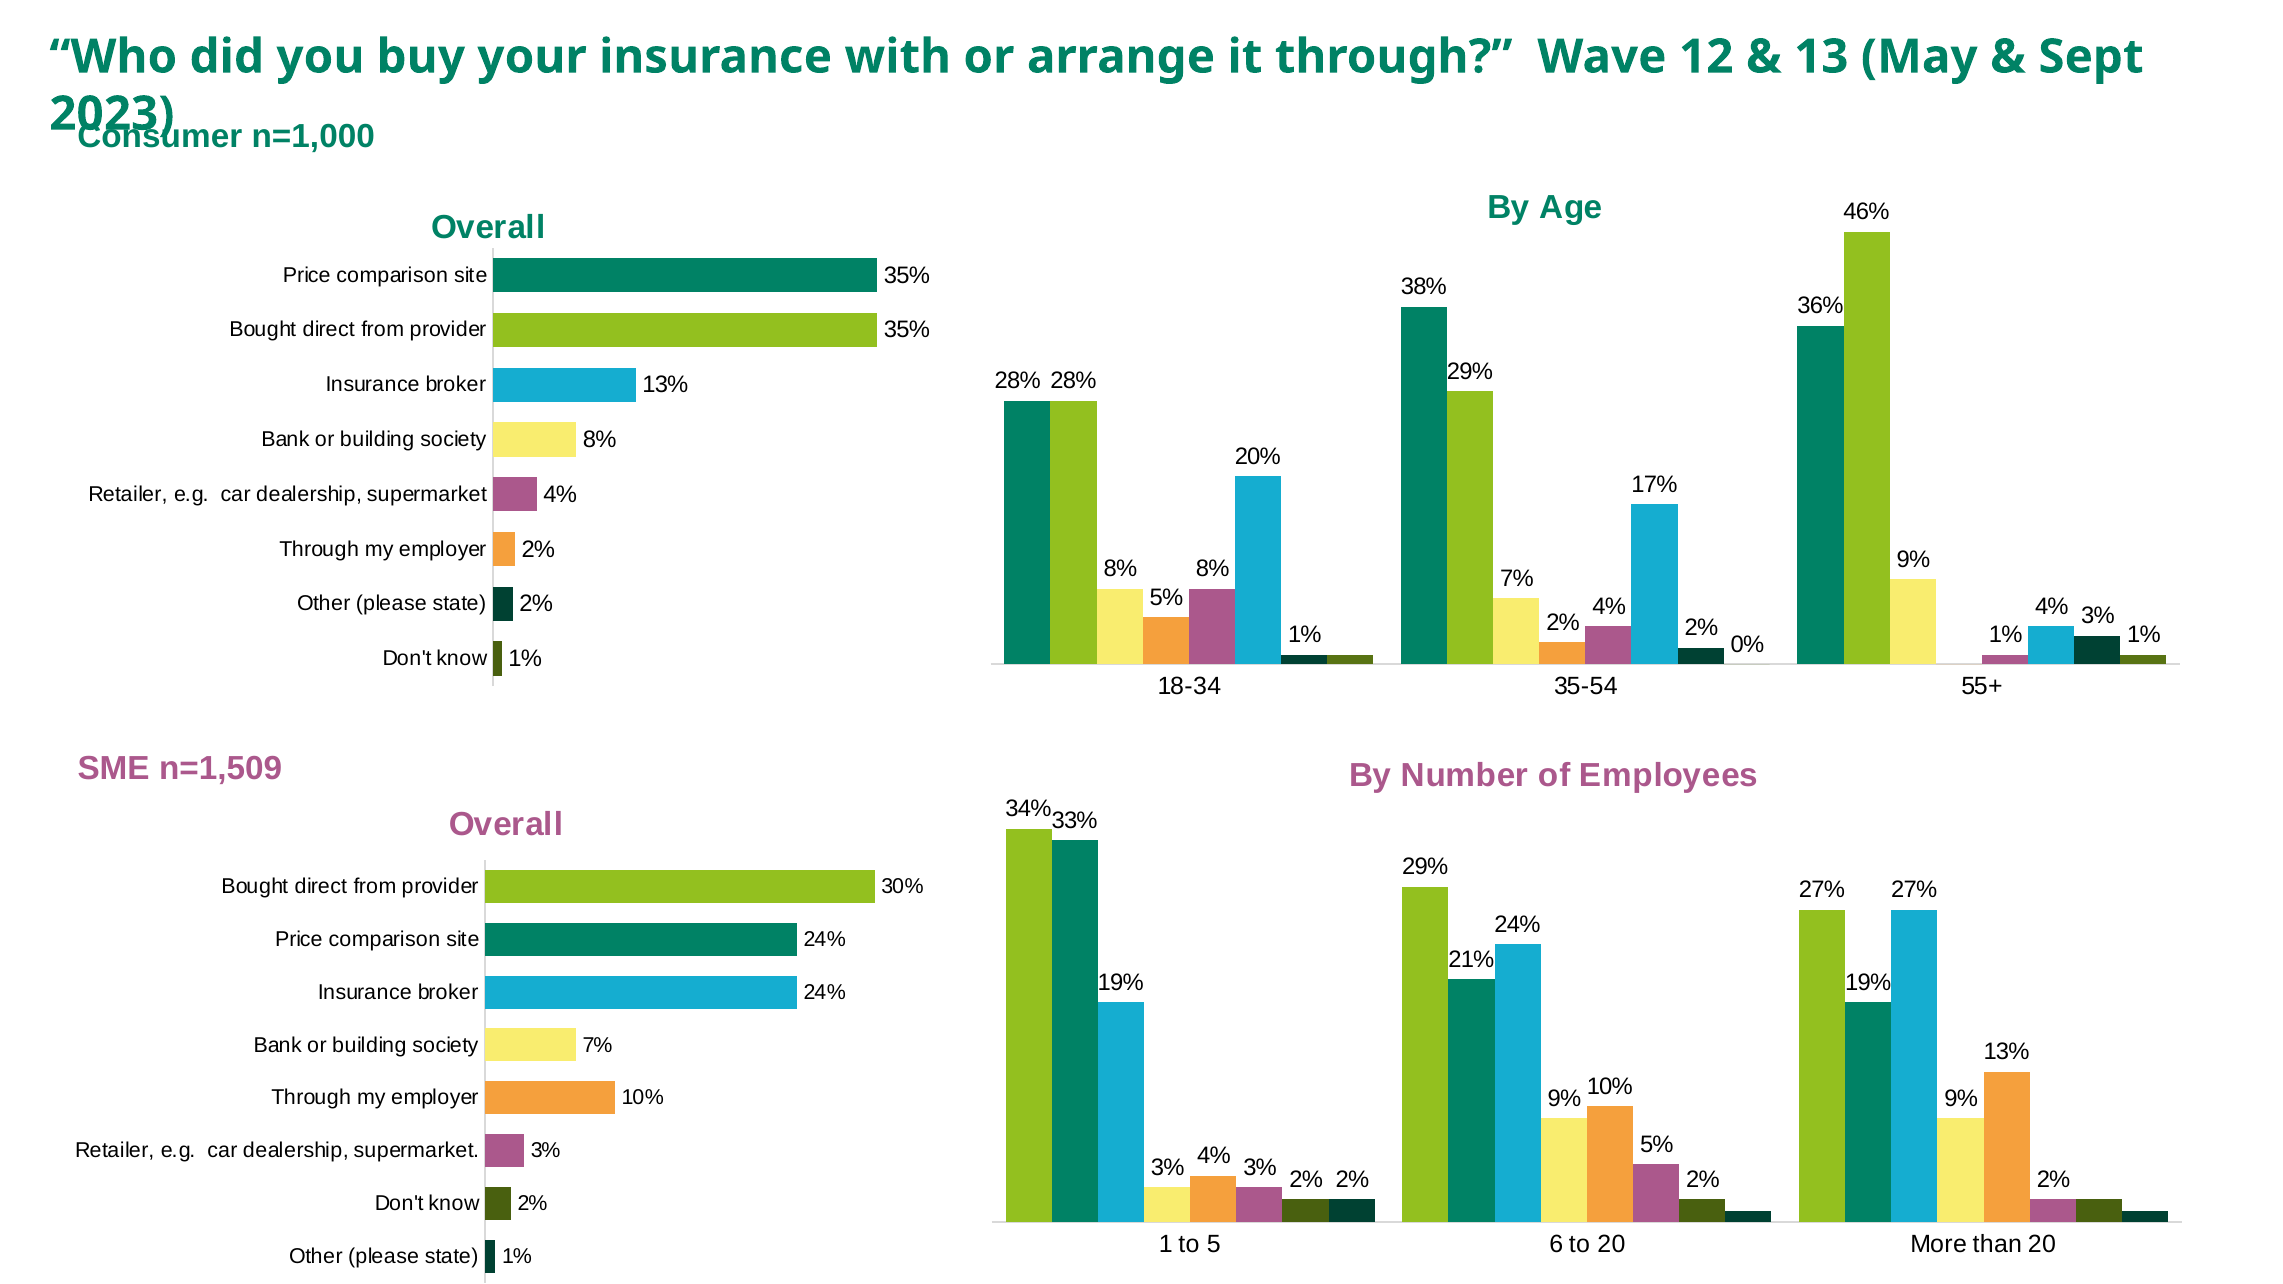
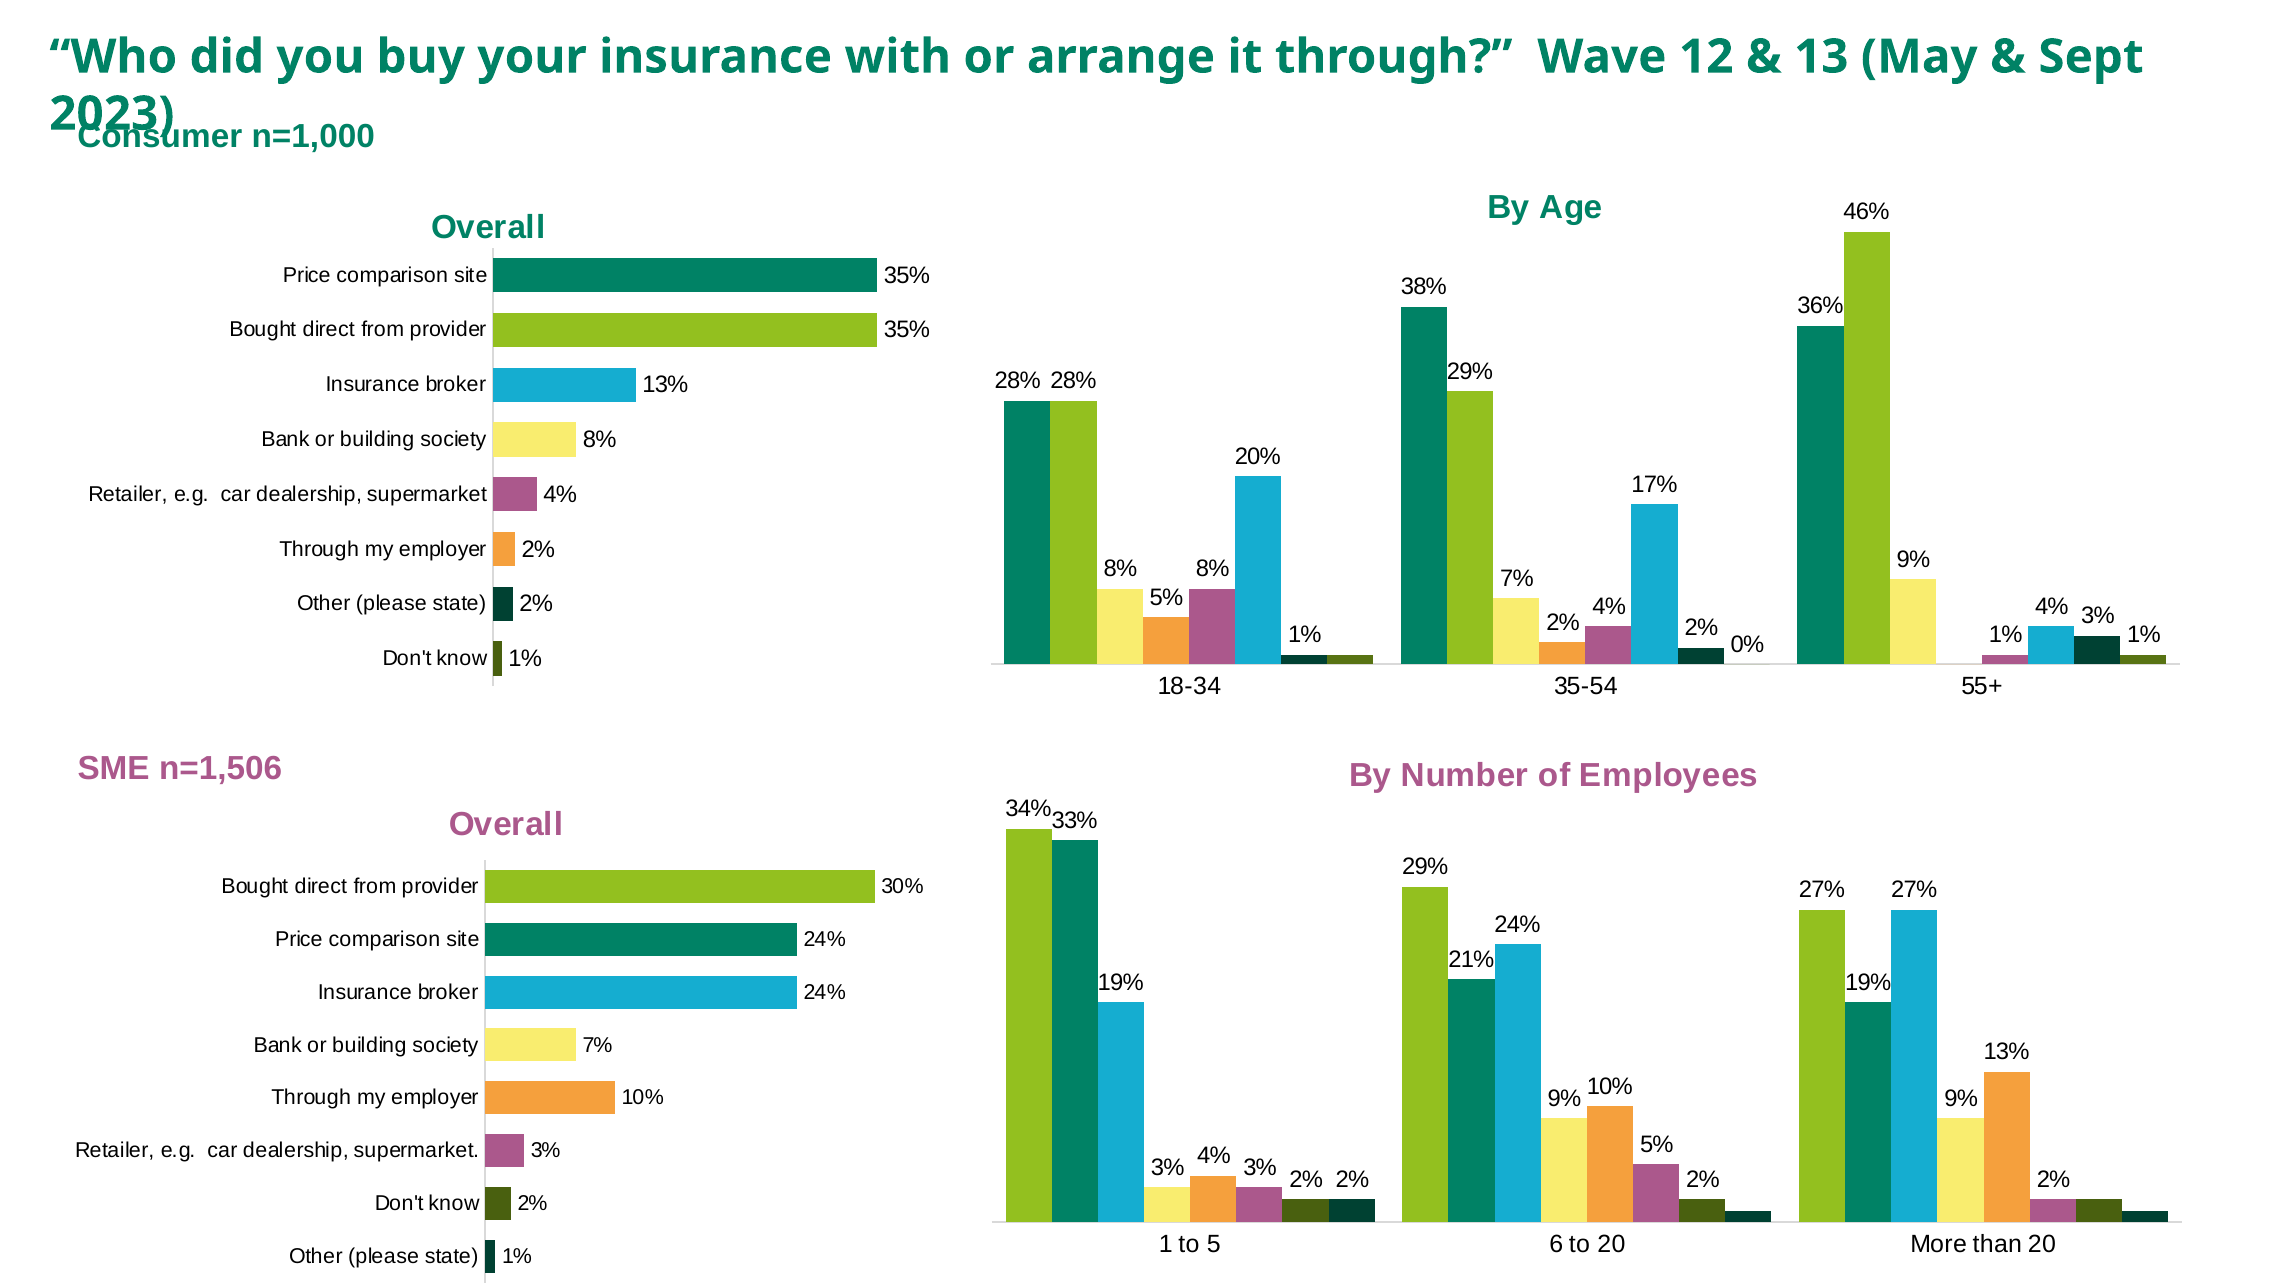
n=1,509: n=1,509 -> n=1,506
